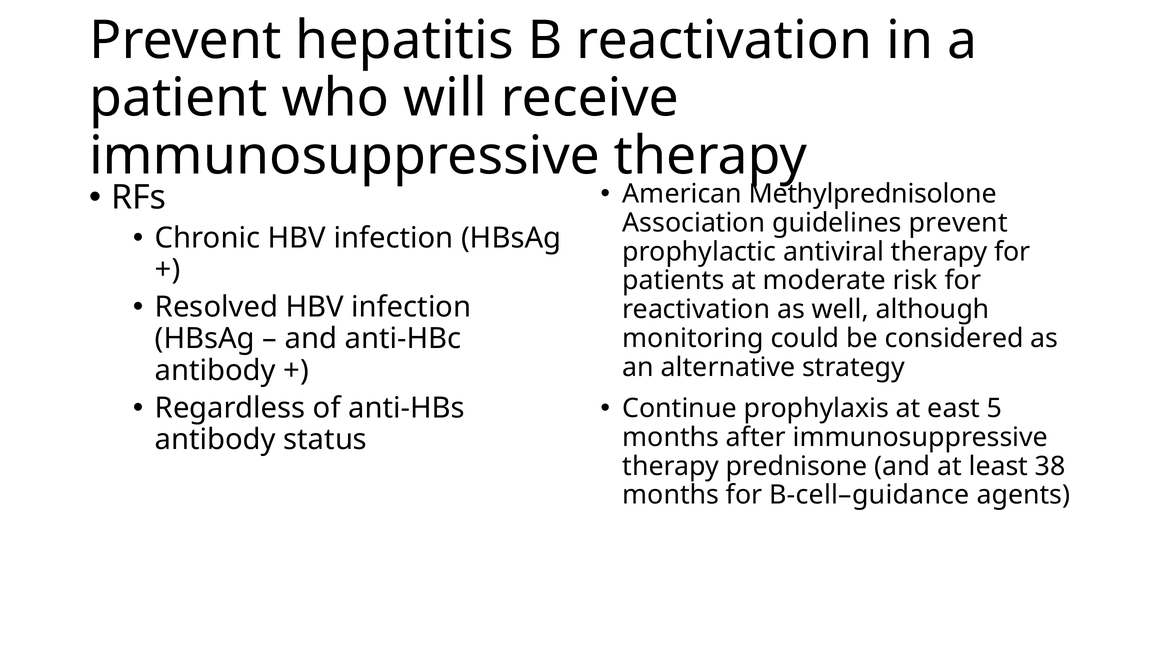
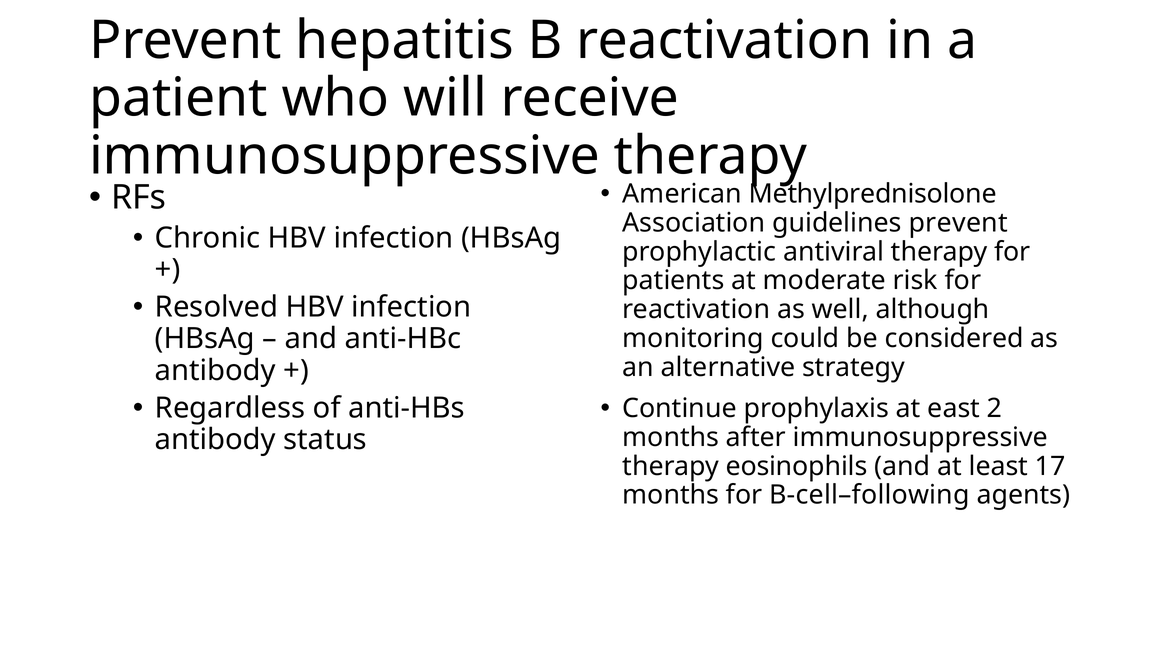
5: 5 -> 2
prednisone: prednisone -> eosinophils
38: 38 -> 17
B-cell–guidance: B-cell–guidance -> B-cell–following
